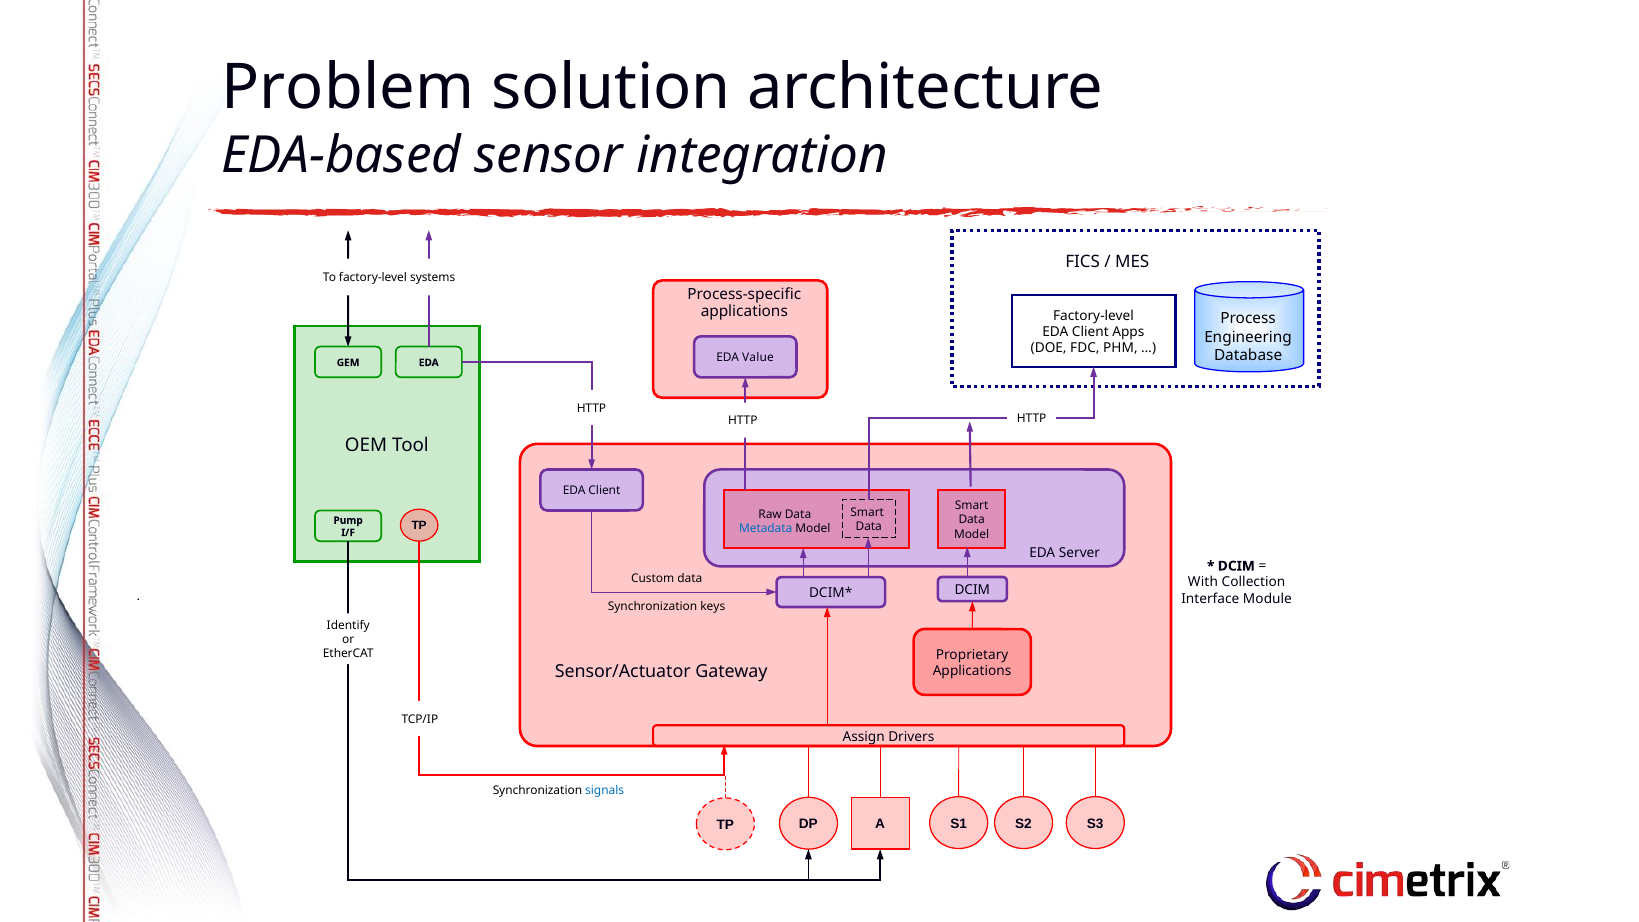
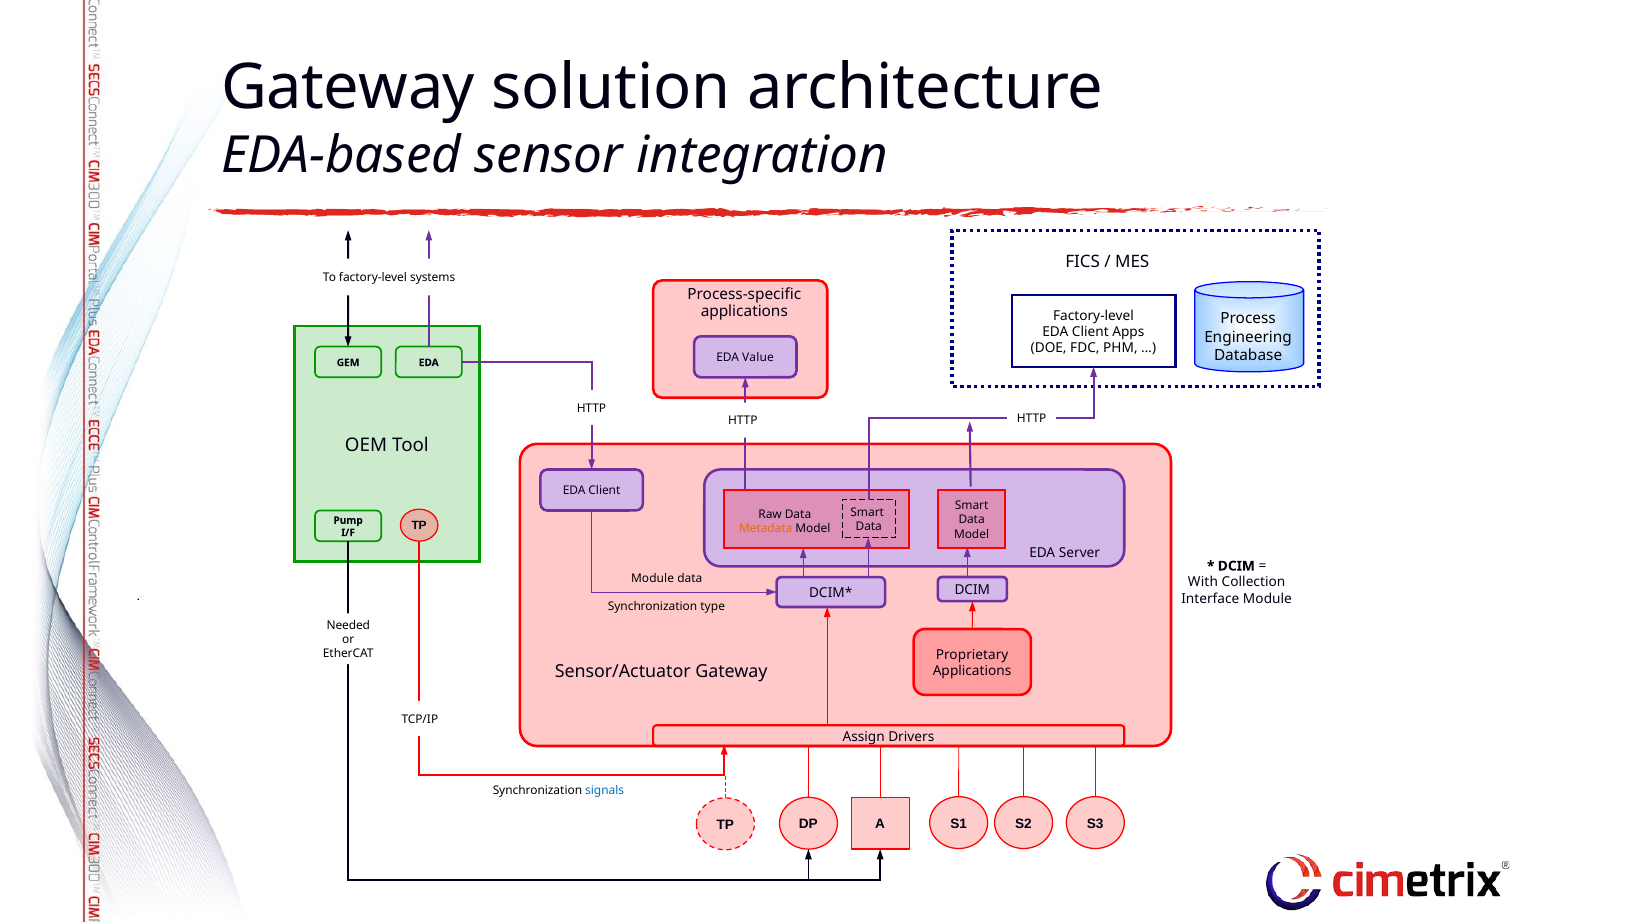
Problem at (348, 88): Problem -> Gateway
Metadata colour: blue -> orange
Custom at (653, 578): Custom -> Module
keys: keys -> type
Identify: Identify -> Needed
